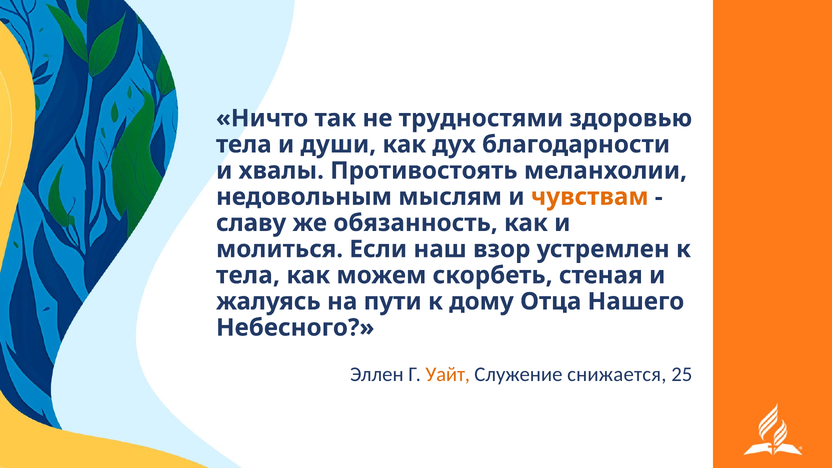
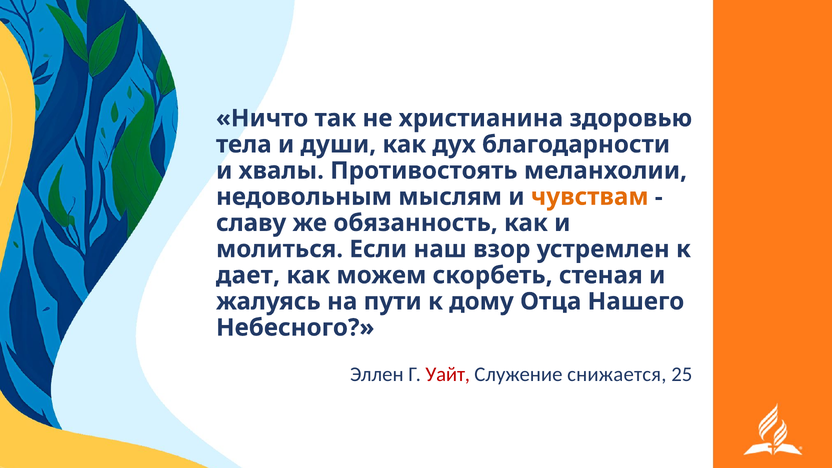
трудностями: трудностями -> христианина
тела at (248, 275): тела -> дает
Уайт colour: orange -> red
